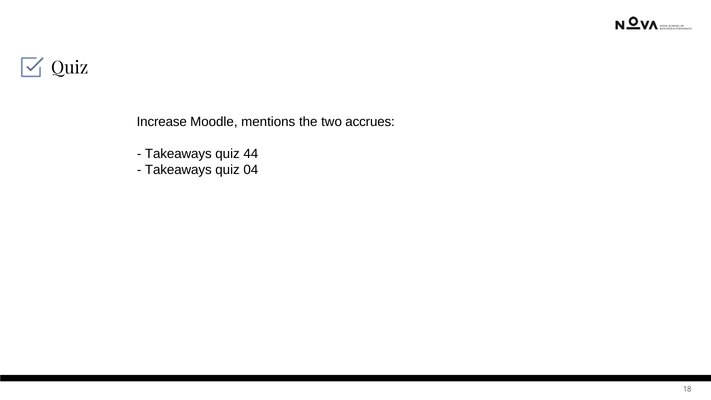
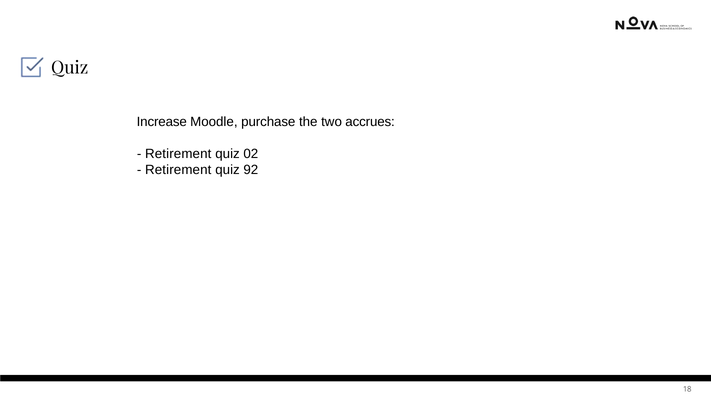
mentions: mentions -> purchase
Takeaways at (178, 154): Takeaways -> Retirement
44: 44 -> 02
Takeaways at (178, 170): Takeaways -> Retirement
04: 04 -> 92
